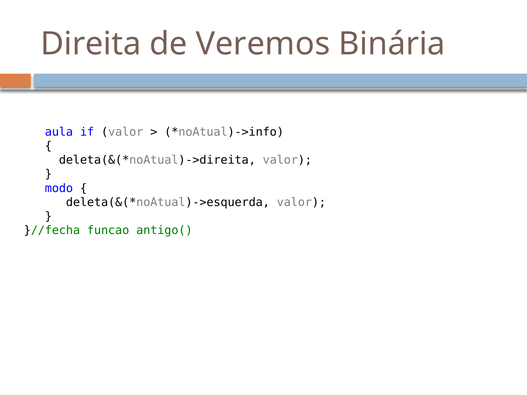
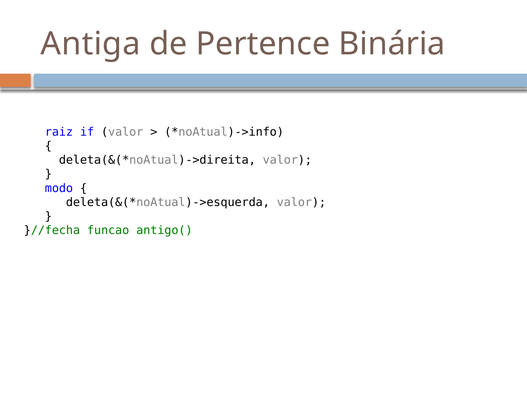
Direita: Direita -> Antiga
Veremos: Veremos -> Pertence
aula: aula -> raiz
